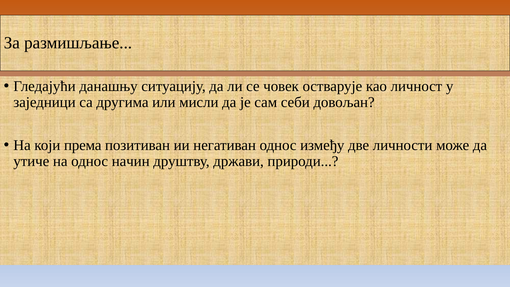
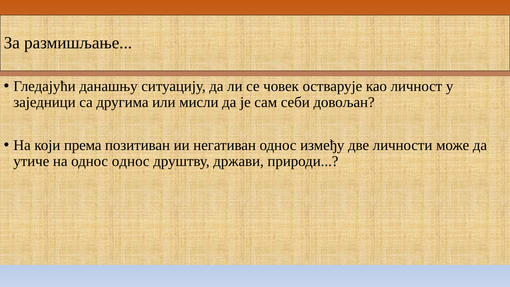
однос начин: начин -> однос
